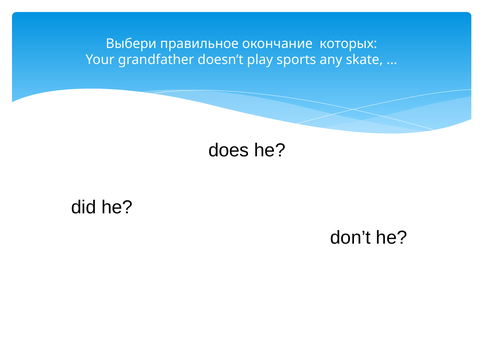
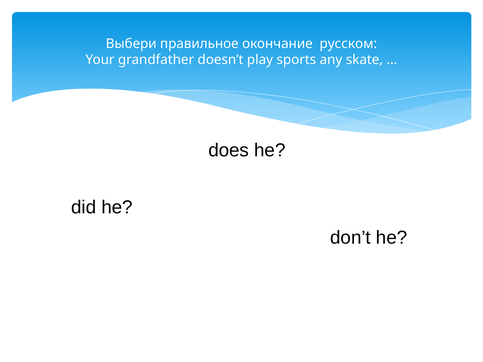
которых: которых -> русском
